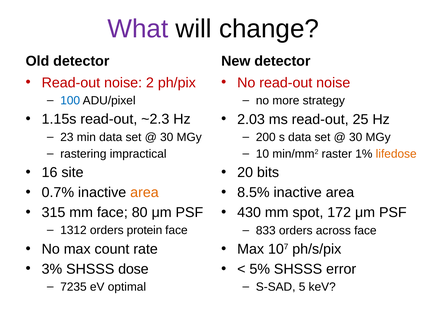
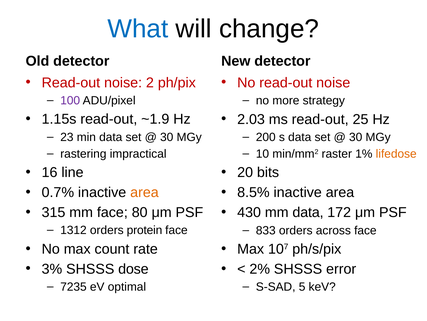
What colour: purple -> blue
100 colour: blue -> purple
~2.3: ~2.3 -> ~1.9
site: site -> line
mm spot: spot -> data
5%: 5% -> 2%
